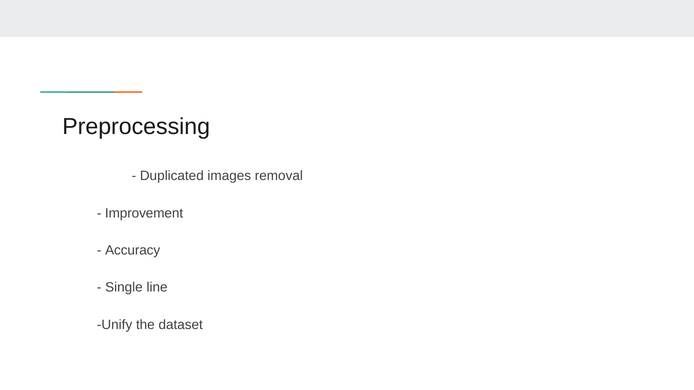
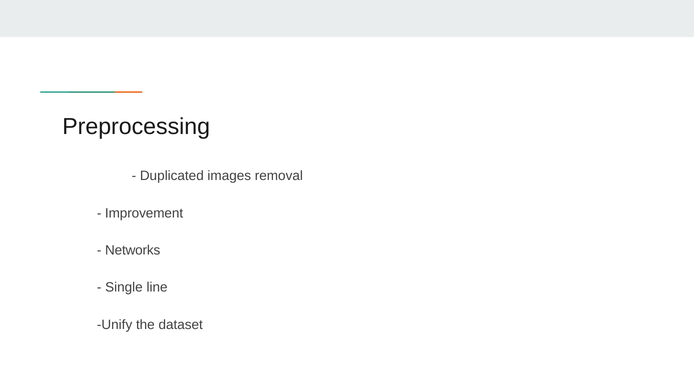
Accuracy: Accuracy -> Networks
